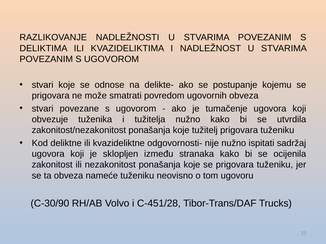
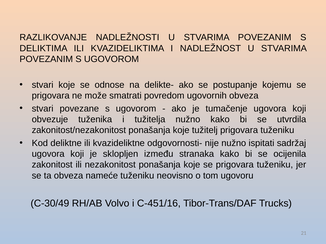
C-30/90: C-30/90 -> C-30/49
C-451/28: C-451/28 -> C-451/16
